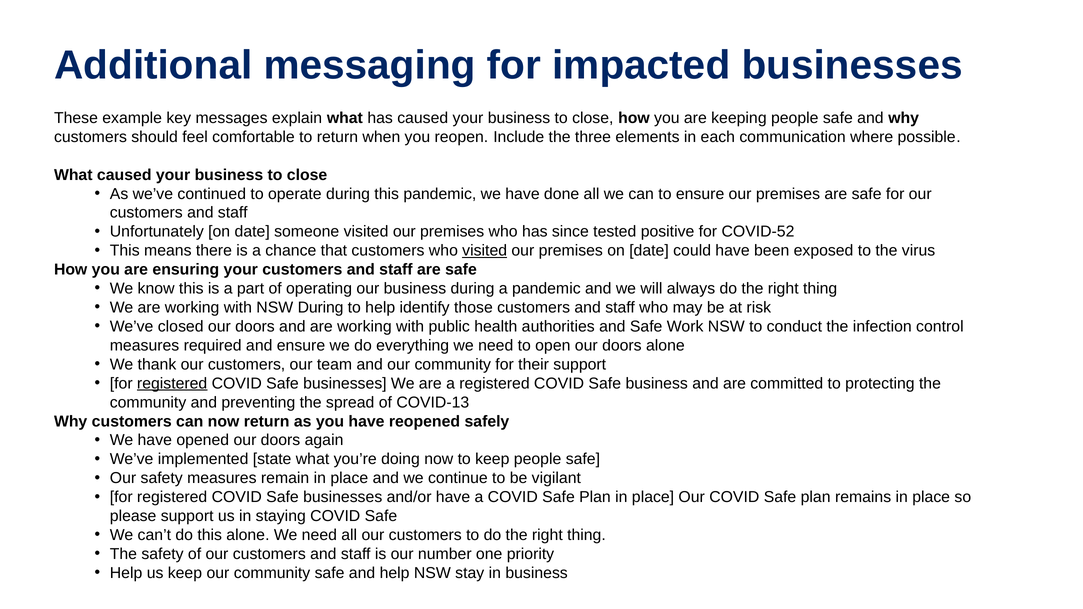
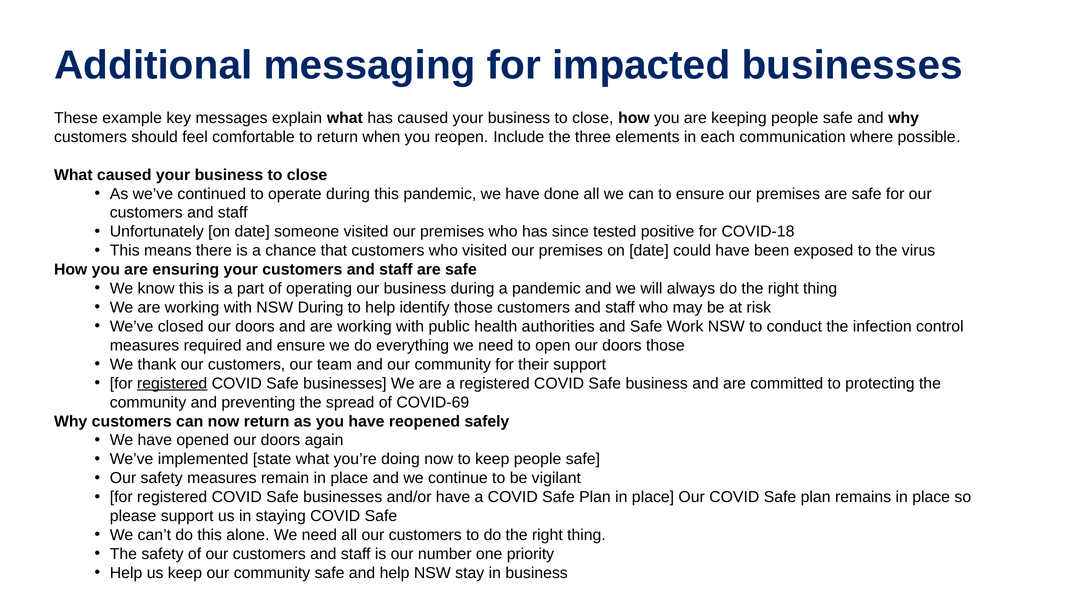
COVID-52: COVID-52 -> COVID-18
visited at (485, 251) underline: present -> none
doors alone: alone -> those
COVID-13: COVID-13 -> COVID-69
